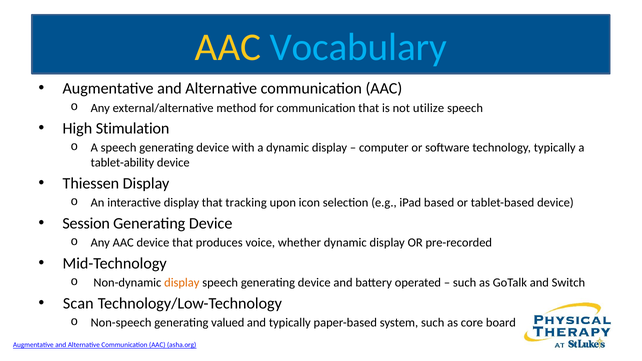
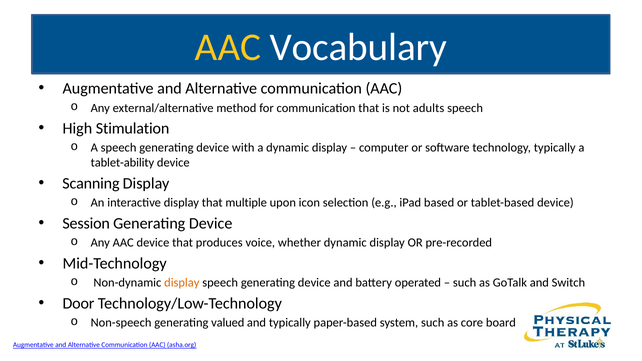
Vocabulary colour: light blue -> white
utilize: utilize -> adults
Thiessen: Thiessen -> Scanning
tracking: tracking -> multiple
Scan: Scan -> Door
